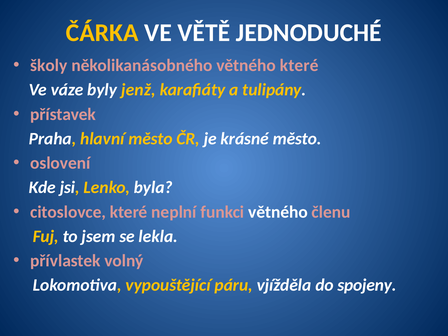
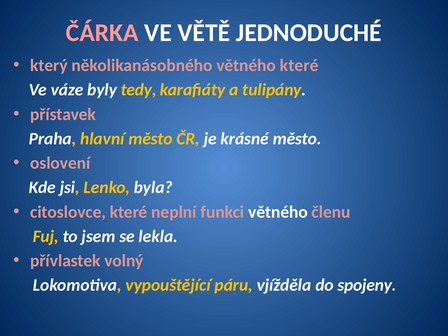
ČÁRKA colour: yellow -> pink
školy: školy -> který
jenž: jenž -> tedy
